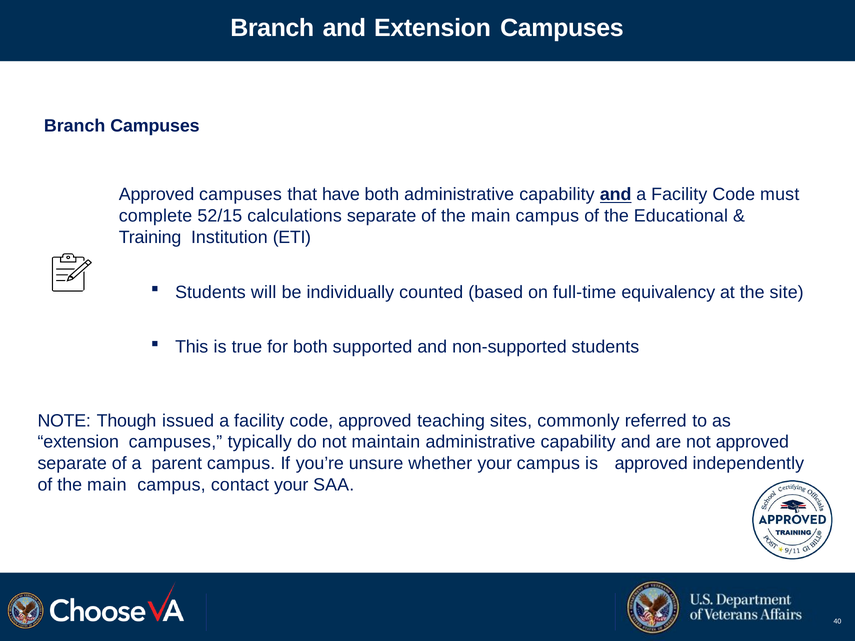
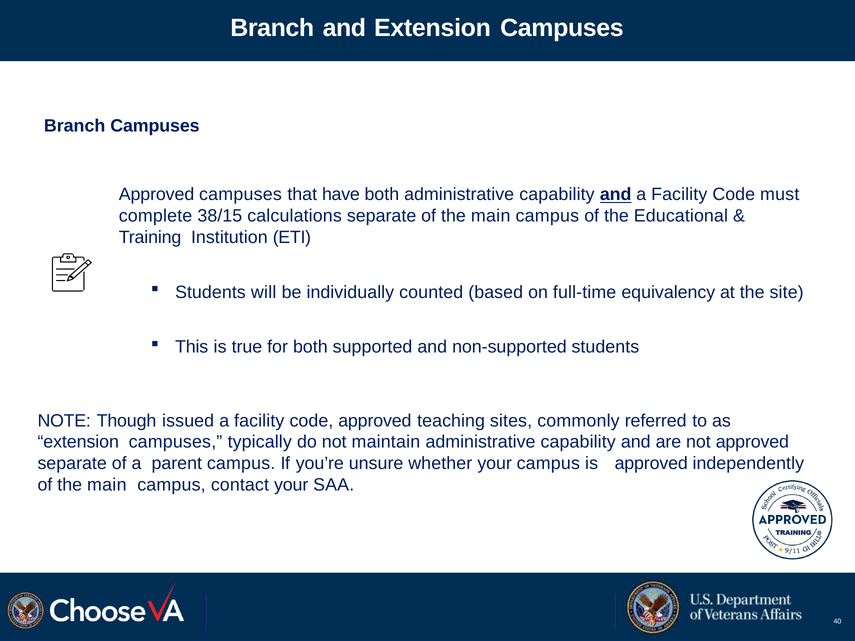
52/15: 52/15 -> 38/15
